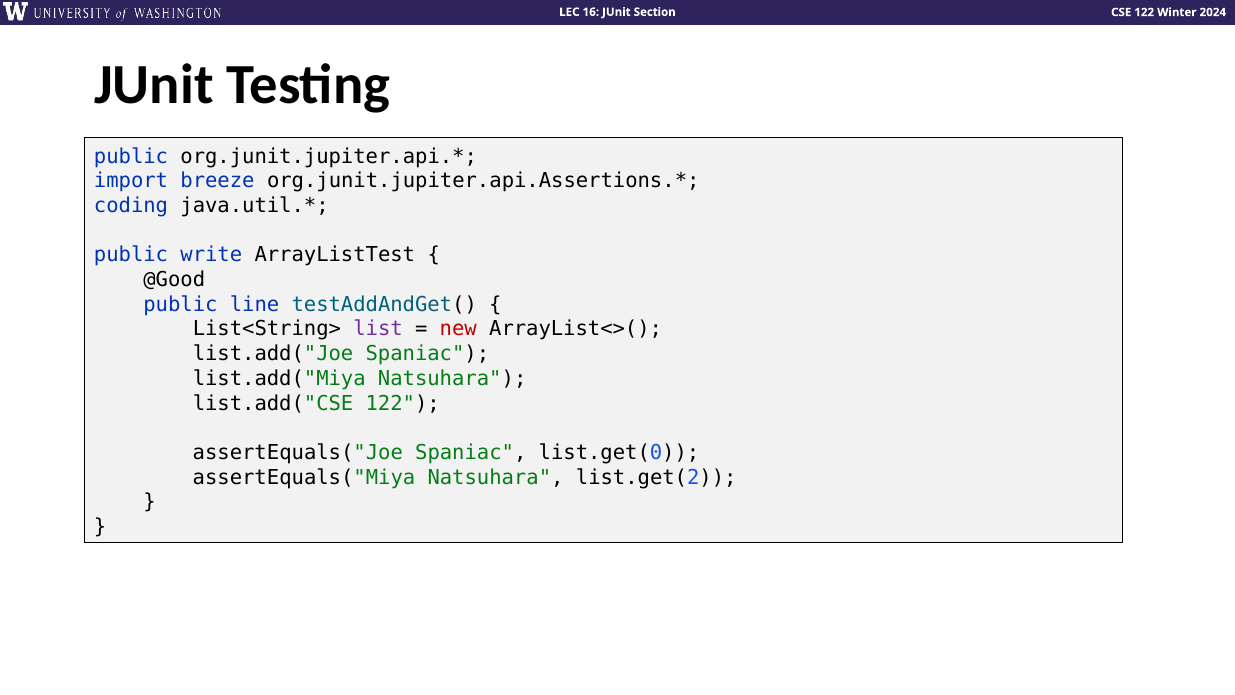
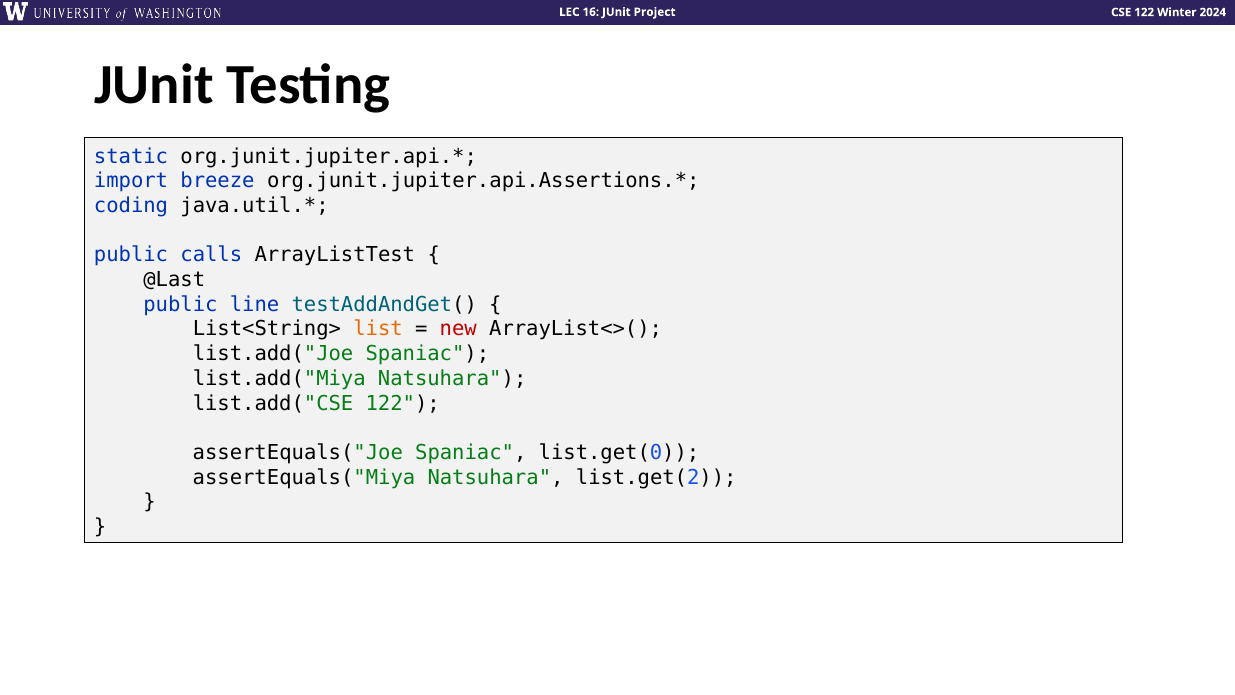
Section: Section -> Project
public at (131, 156): public -> static
write: write -> calls
@Good: @Good -> @Last
list colour: purple -> orange
